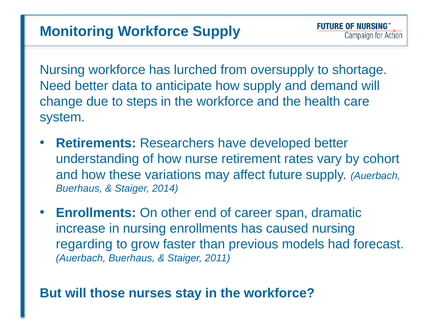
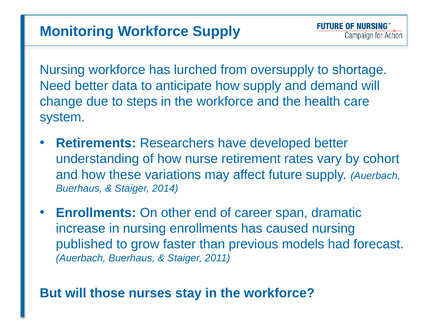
regarding: regarding -> published
